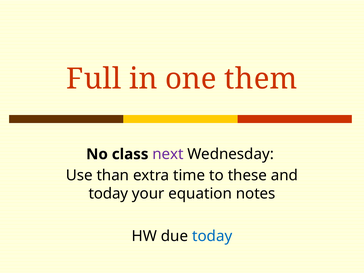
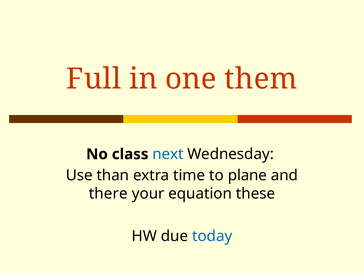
next colour: purple -> blue
these: these -> plane
today at (108, 194): today -> there
notes: notes -> these
